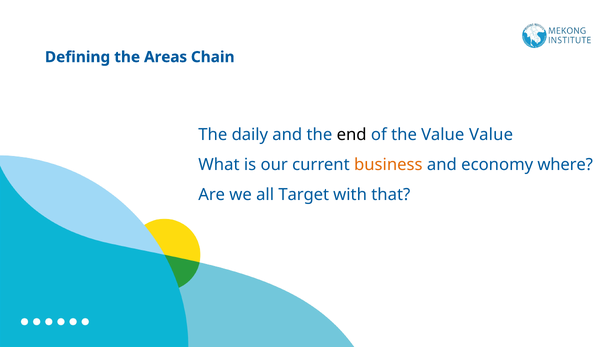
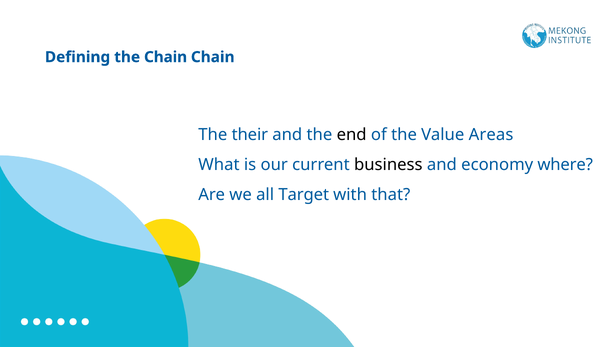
the Areas: Areas -> Chain
daily: daily -> their
Value Value: Value -> Areas
business colour: orange -> black
